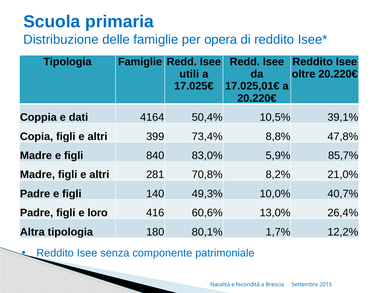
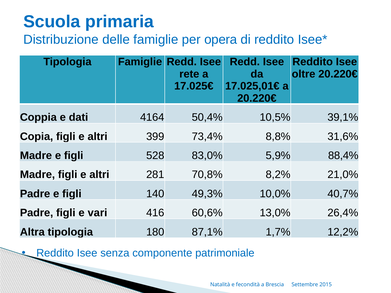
utili: utili -> rete
47,8%: 47,8% -> 31,6%
840: 840 -> 528
85,7%: 85,7% -> 88,4%
loro: loro -> vari
80,1%: 80,1% -> 87,1%
